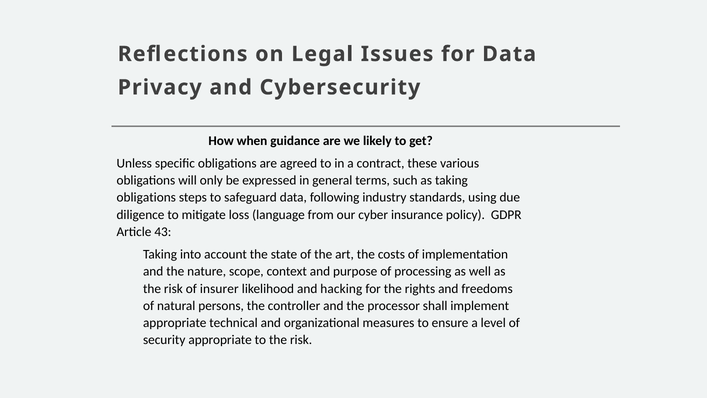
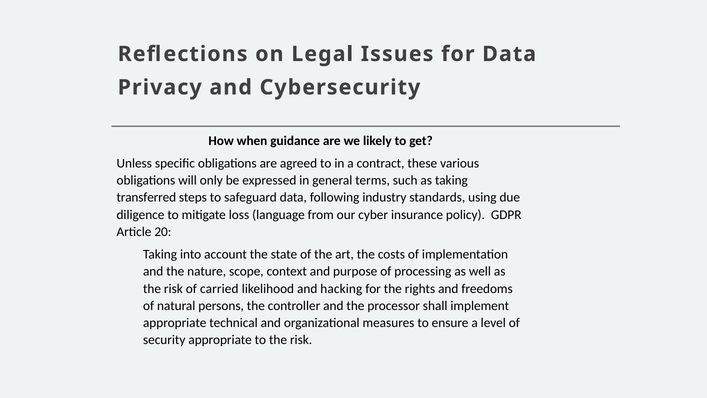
obligations at (146, 197): obligations -> transferred
43: 43 -> 20
insurer: insurer -> carried
